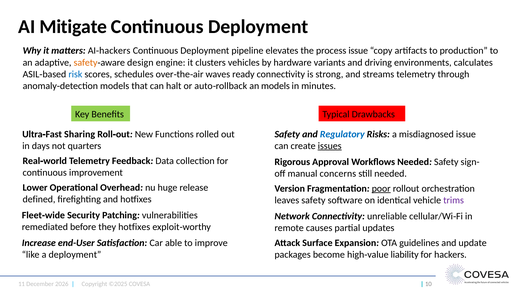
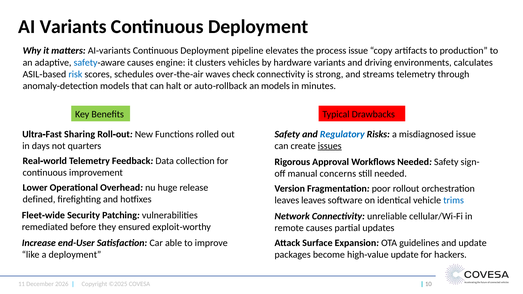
Mitigate at (73, 27): Mitigate -> Variants
matters AI hackers: hackers -> variants
safety at (86, 63) colour: orange -> blue
design at (140, 63): design -> causes
ready: ready -> check
poor underline: present -> none
leaves safety: safety -> leaves
trims colour: purple -> blue
they hotfixes: hotfixes -> ensured
liability at (405, 255): liability -> update
